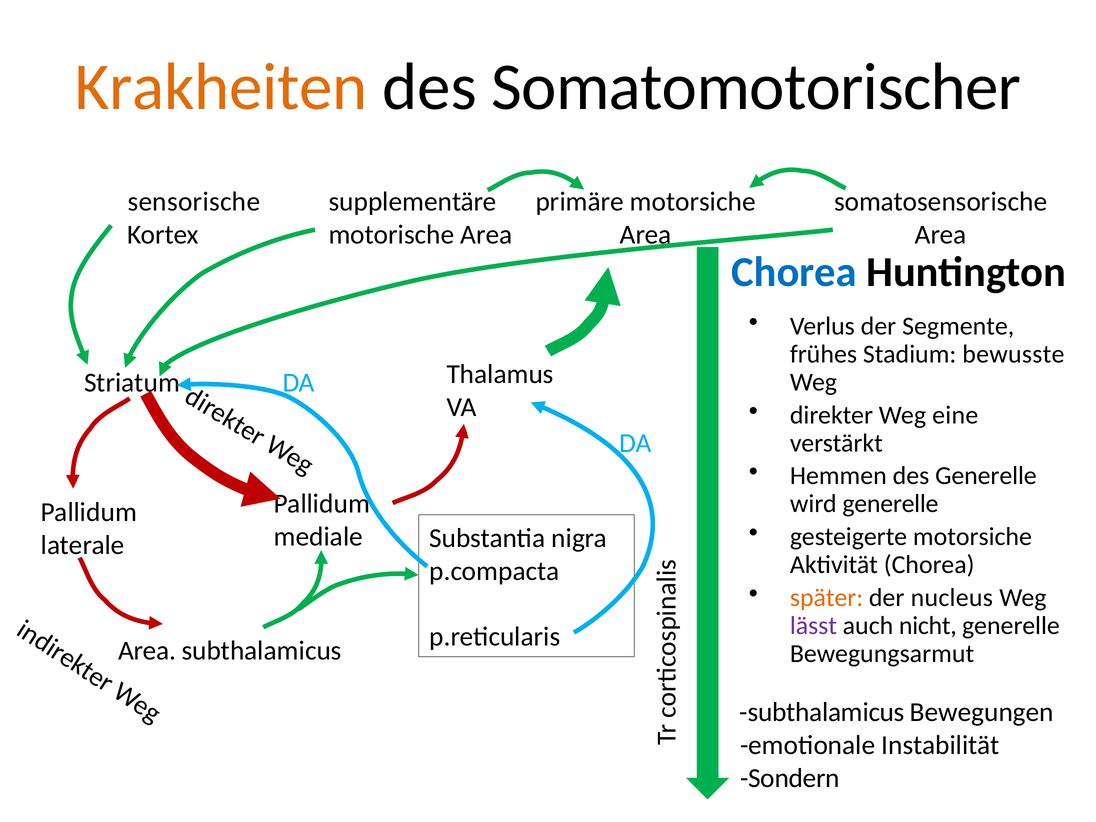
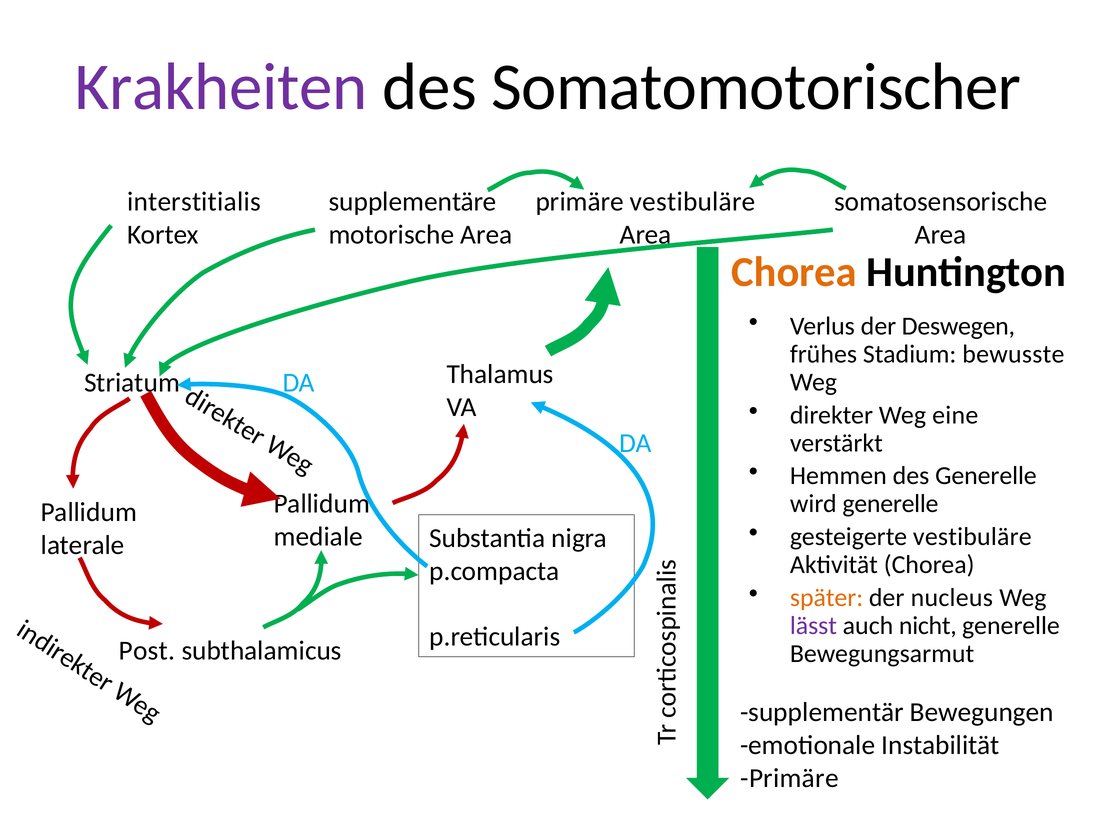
Krakheiten colour: orange -> purple
sensorische: sensorische -> interstitialis
primäre motorsiche: motorsiche -> vestibuläre
Chorea at (794, 272) colour: blue -> orange
Segmente: Segmente -> Deswegen
gesteigerte motorsiche: motorsiche -> vestibuläre
Area at (147, 651): Area -> Post
subthalamicus at (822, 712): subthalamicus -> supplementär
Sondern at (790, 778): Sondern -> Primäre
